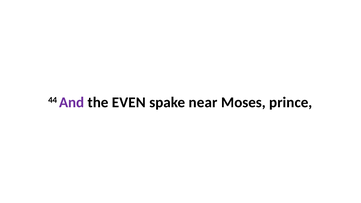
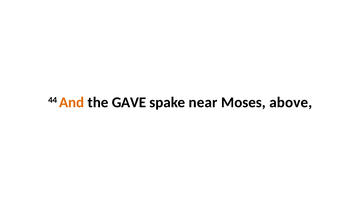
And colour: purple -> orange
EVEN: EVEN -> GAVE
prince: prince -> above
